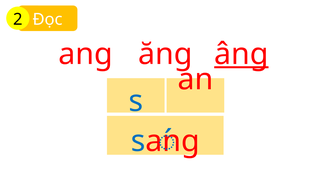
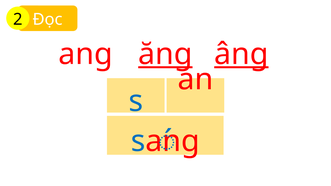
ăng underline: none -> present
